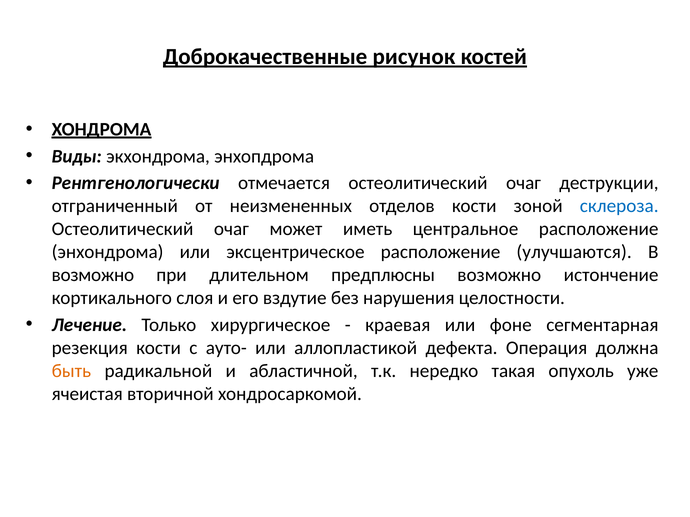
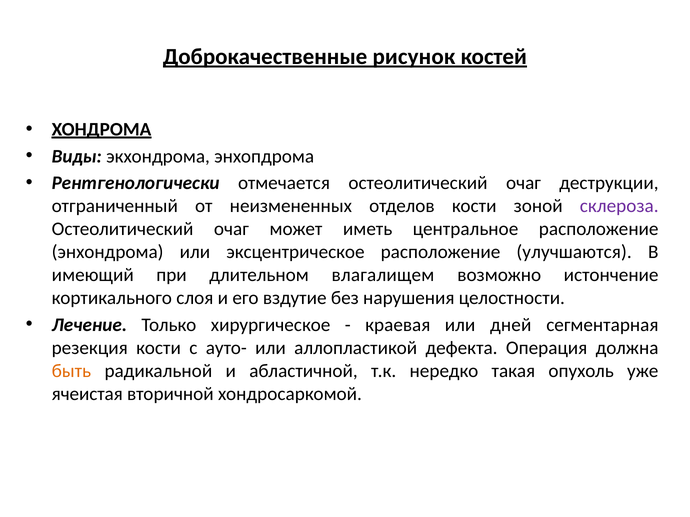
склероза colour: blue -> purple
возможно at (93, 275): возможно -> имеющий
предплюсны: предплюсны -> влагалищем
фоне: фоне -> дней
